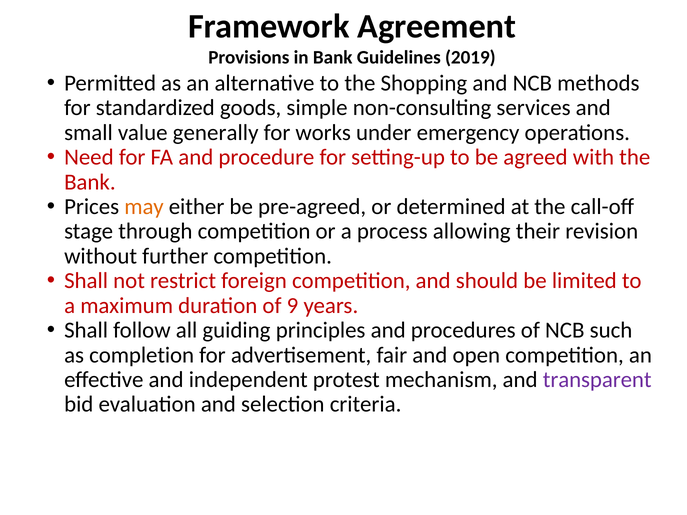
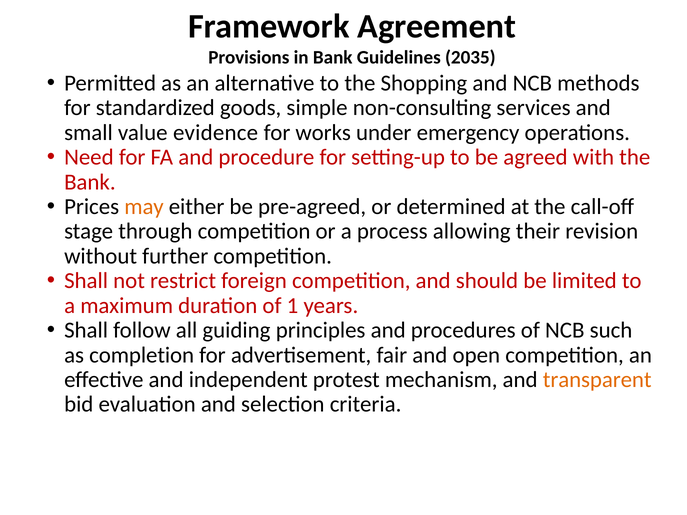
2019: 2019 -> 2035
generally: generally -> evidence
9: 9 -> 1
transparent colour: purple -> orange
